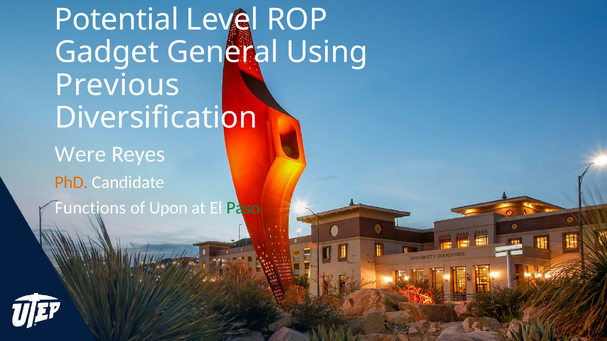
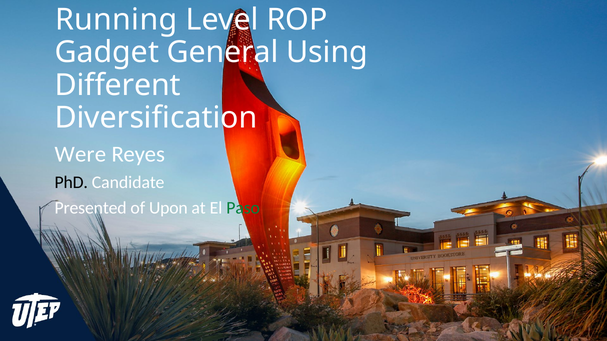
Potential: Potential -> Running
Previous: Previous -> Different
PhD colour: orange -> black
Functions: Functions -> Presented
